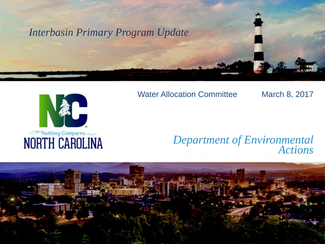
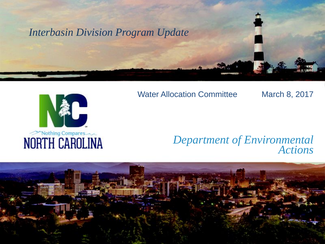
Primary: Primary -> Division
